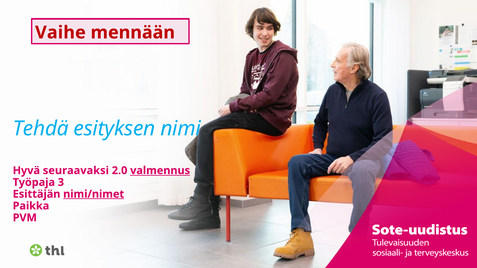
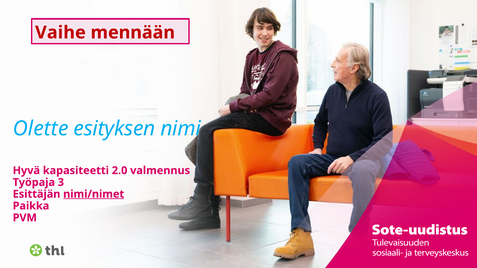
Tehdä: Tehdä -> Olette
seuraavaksi: seuraavaksi -> kapasiteetti
valmennus underline: present -> none
